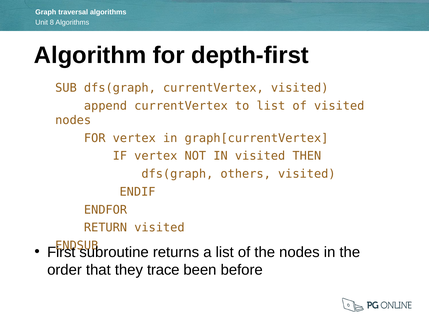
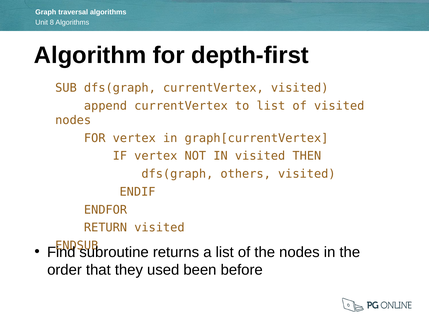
First: First -> Find
trace: trace -> used
